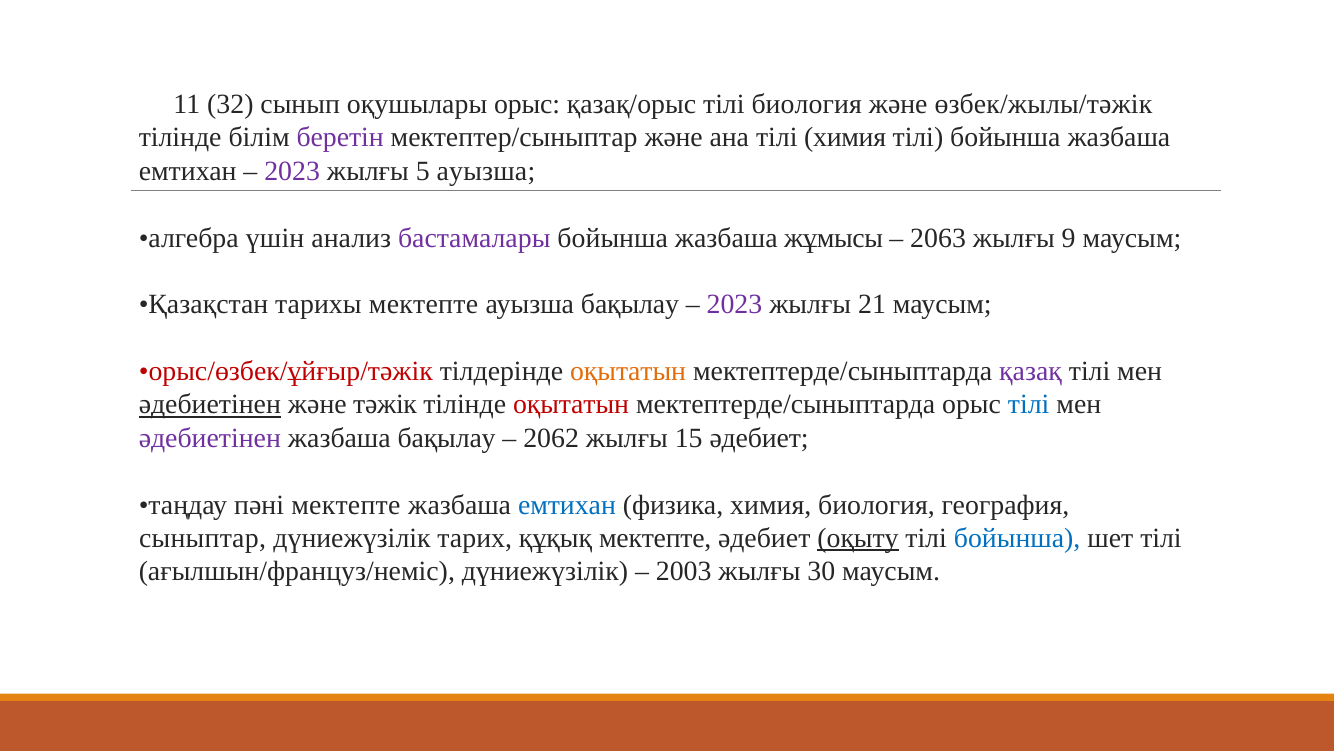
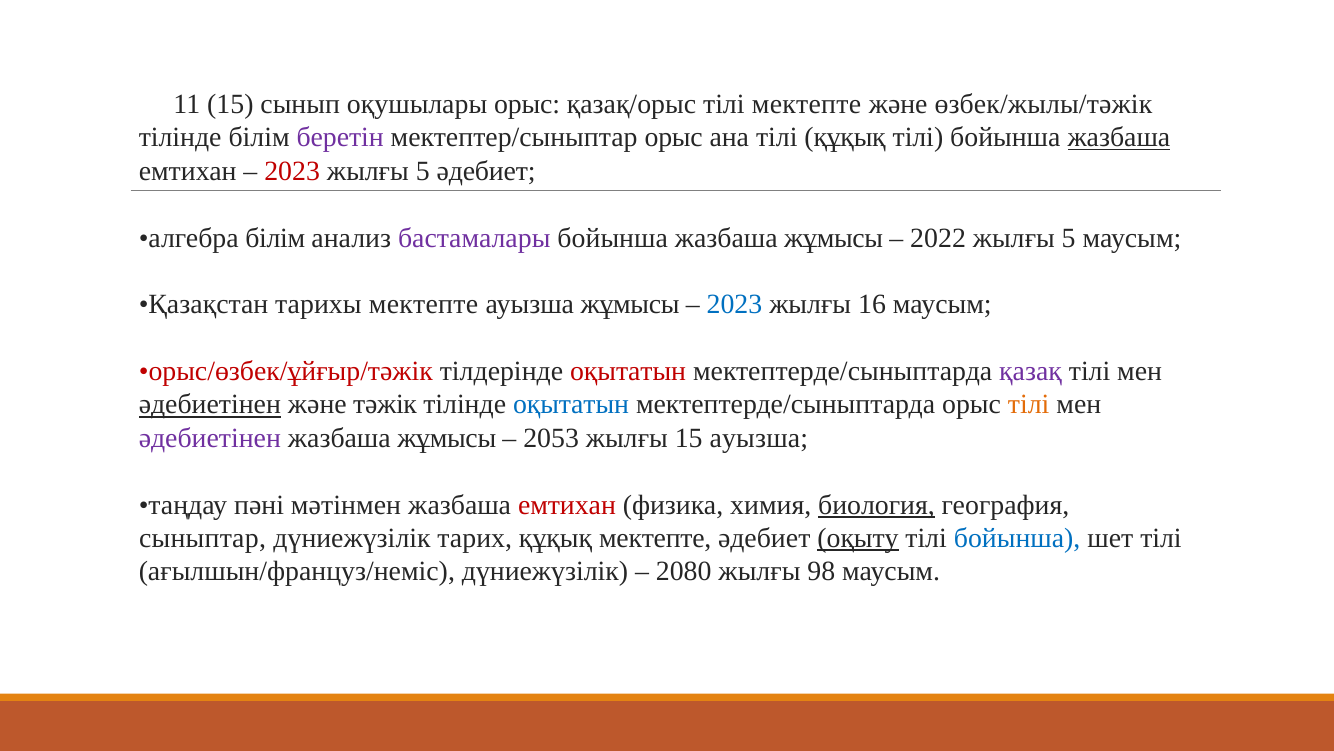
🔻11 32: 32 -> 15
тілі биология: биология -> мектепте
мектептер/сыныптар және: және -> орыс
тілі химия: химия -> құқық
жазбаша at (1119, 138) underline: none -> present
2023 at (292, 171) colour: purple -> red
5 ауызша: ауызша -> әдебиет
алгебра үшін: үшін -> білім
2063: 2063 -> 2022
9 at (1069, 238): 9 -> 5
ауызша бақылау: бақылау -> жұмысы
2023 at (734, 304) colour: purple -> blue
21: 21 -> 16
оқытатын at (628, 371) colour: orange -> red
оқытатын at (571, 404) colour: red -> blue
тілі at (1029, 404) colour: blue -> orange
бақылау at (447, 438): бақылау -> жұмысы
2062: 2062 -> 2053
15 әдебиет: әдебиет -> ауызша
пәні мектепте: мектепте -> мәтінмен
емтихан at (567, 505) colour: blue -> red
биология at (876, 505) underline: none -> present
2003: 2003 -> 2080
30: 30 -> 98
